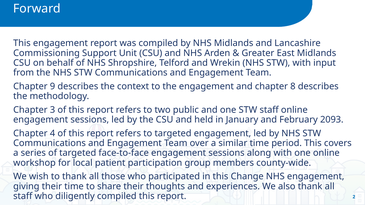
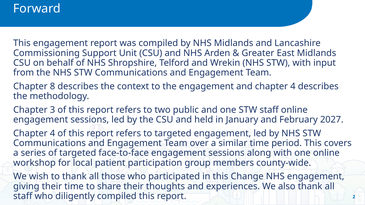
9: 9 -> 8
and chapter 8: 8 -> 4
2093: 2093 -> 2027
